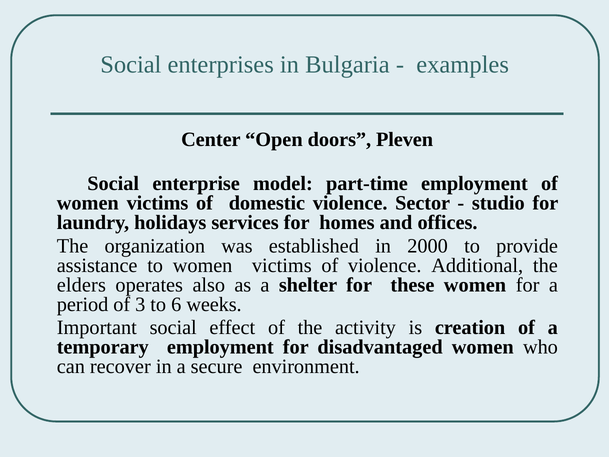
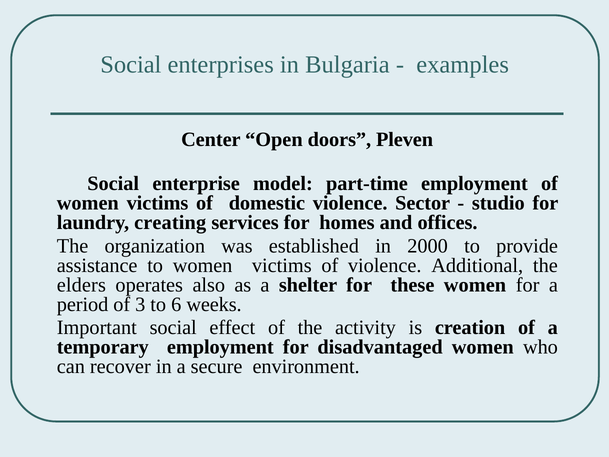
holidays: holidays -> creating
